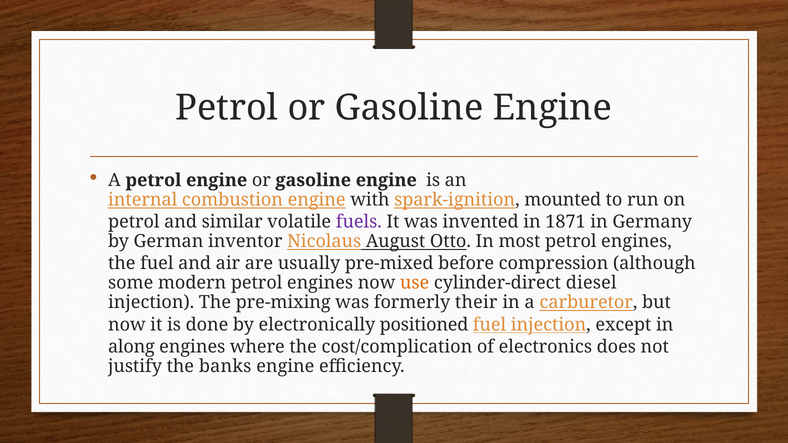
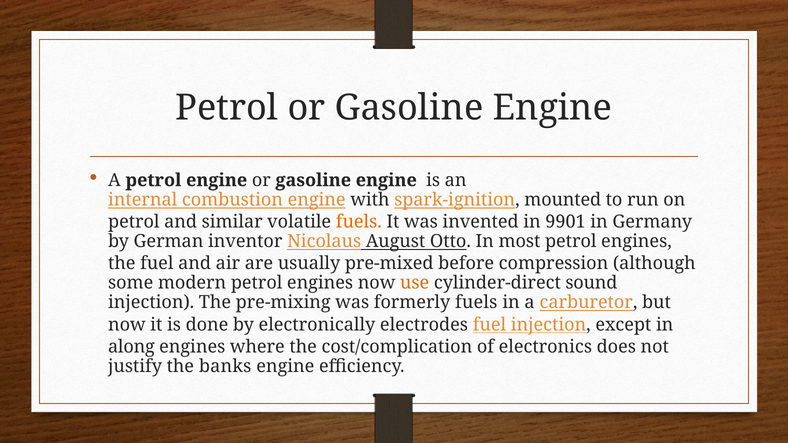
fuels at (359, 222) colour: purple -> orange
1871: 1871 -> 9901
diesel: diesel -> sound
formerly their: their -> fuels
positioned: positioned -> electrodes
